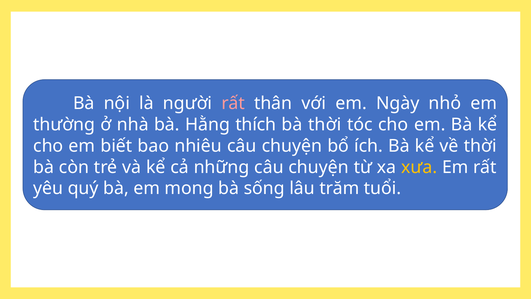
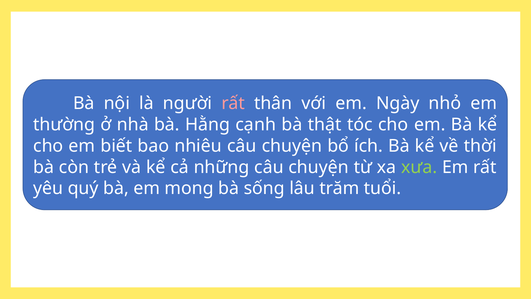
thích: thích -> cạnh
bà thời: thời -> thật
xưa colour: yellow -> light green
